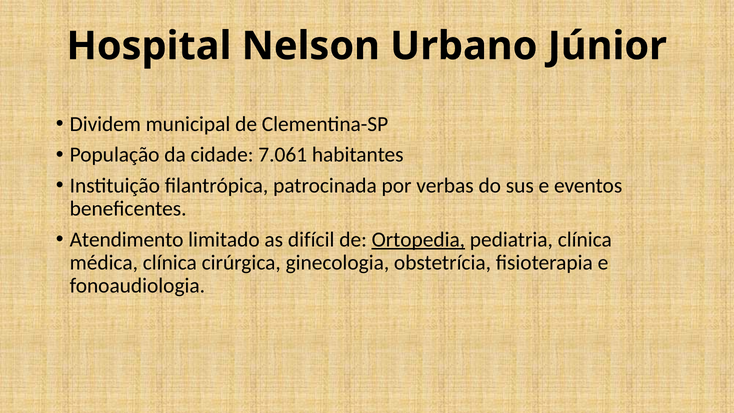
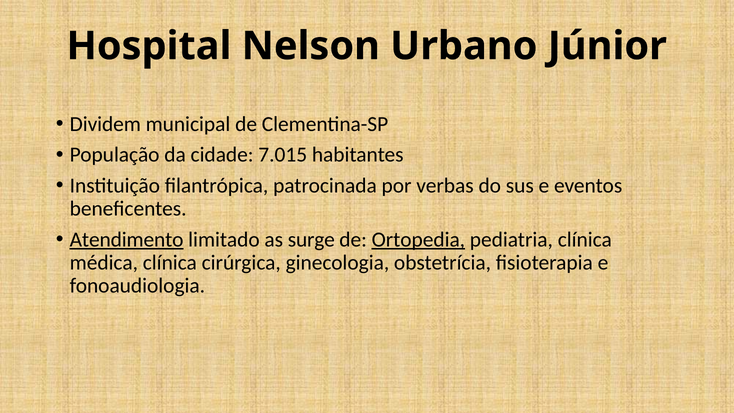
7.061: 7.061 -> 7.015
Atendimento underline: none -> present
difícil: difícil -> surge
